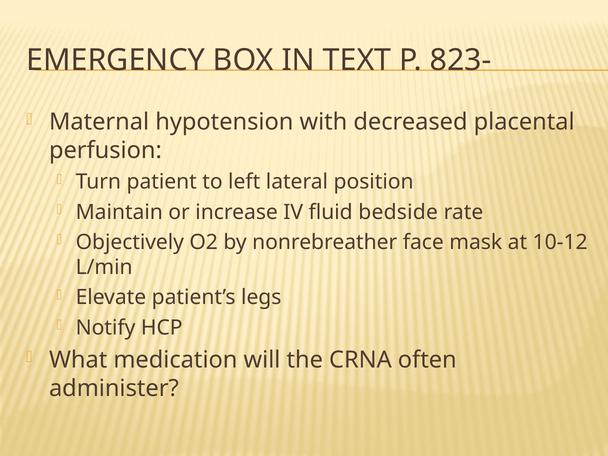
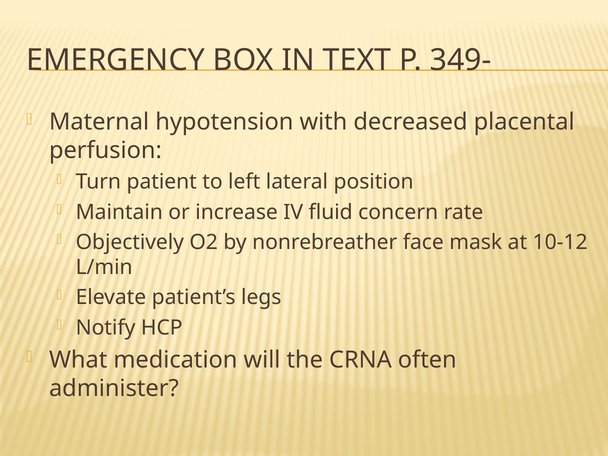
823-: 823- -> 349-
bedside: bedside -> concern
